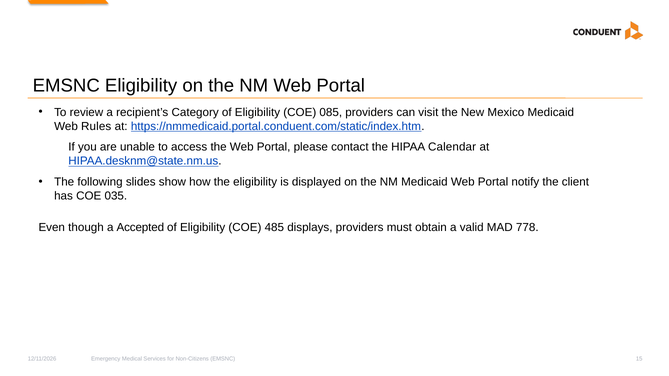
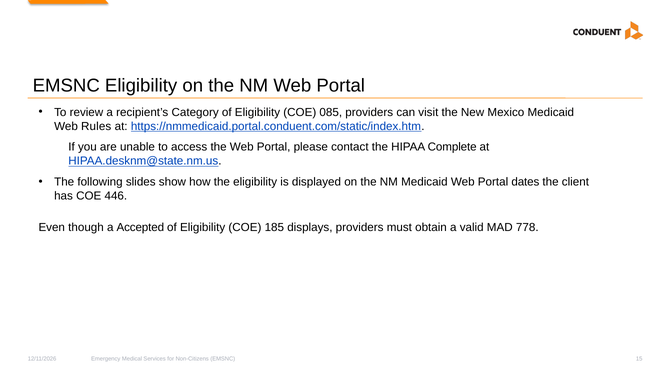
Calendar: Calendar -> Complete
notify: notify -> dates
035: 035 -> 446
485: 485 -> 185
